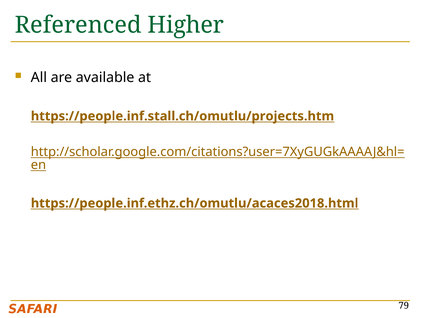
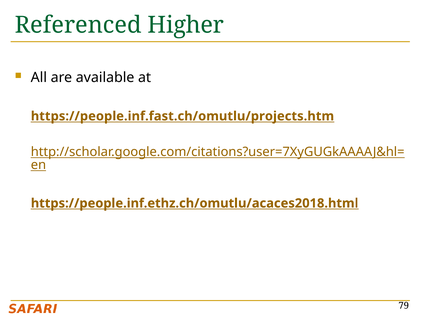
https://people.inf.stall.ch/omutlu/projects.htm: https://people.inf.stall.ch/omutlu/projects.htm -> https://people.inf.fast.ch/omutlu/projects.htm
